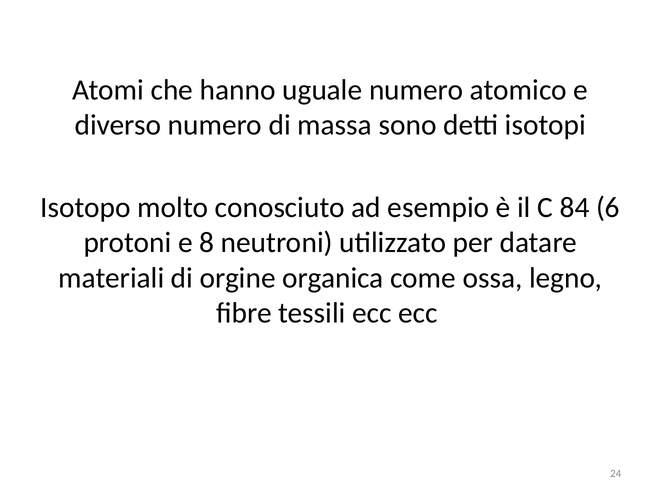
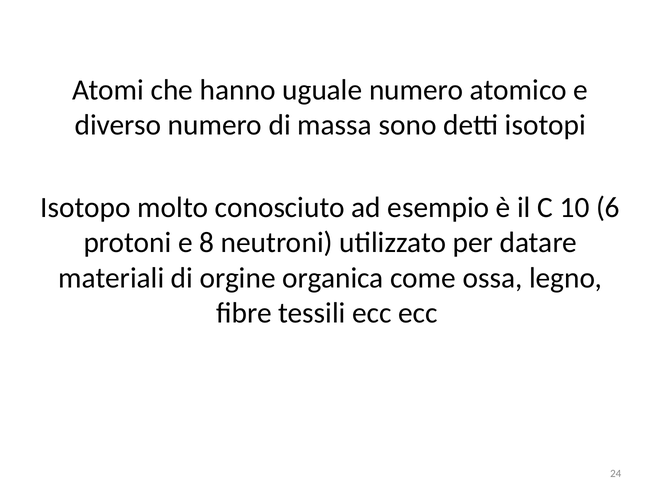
84: 84 -> 10
